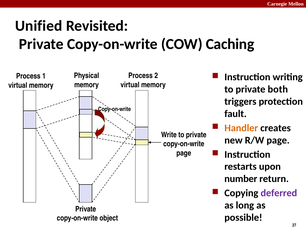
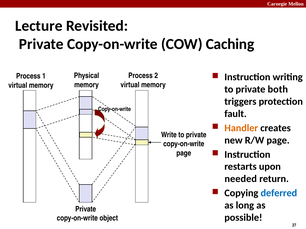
Unified: Unified -> Lecture
number: number -> needed
deferred colour: purple -> blue
